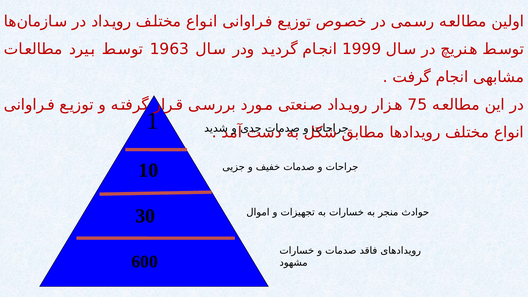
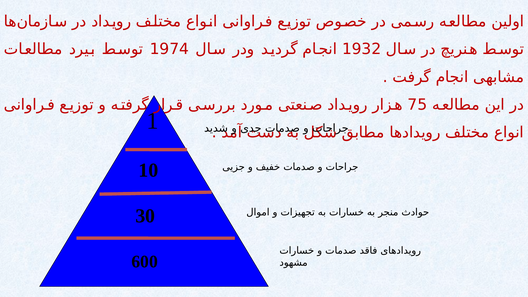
1963: 1963 -> 1974
1999: 1999 -> 1932
